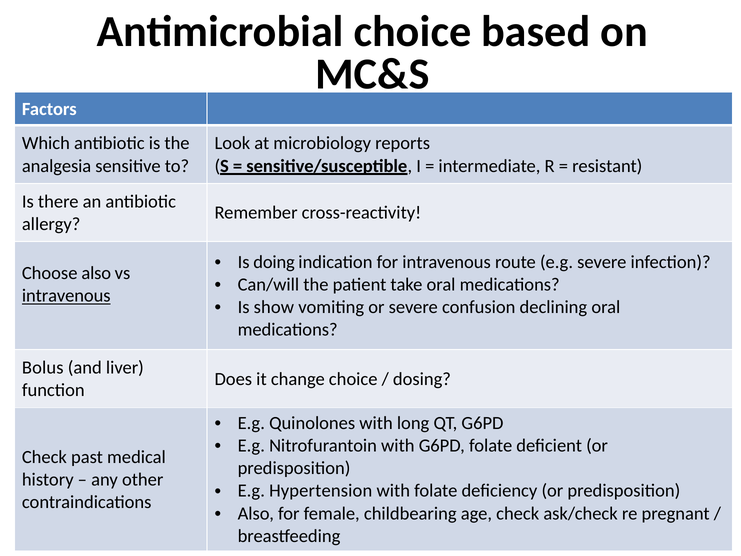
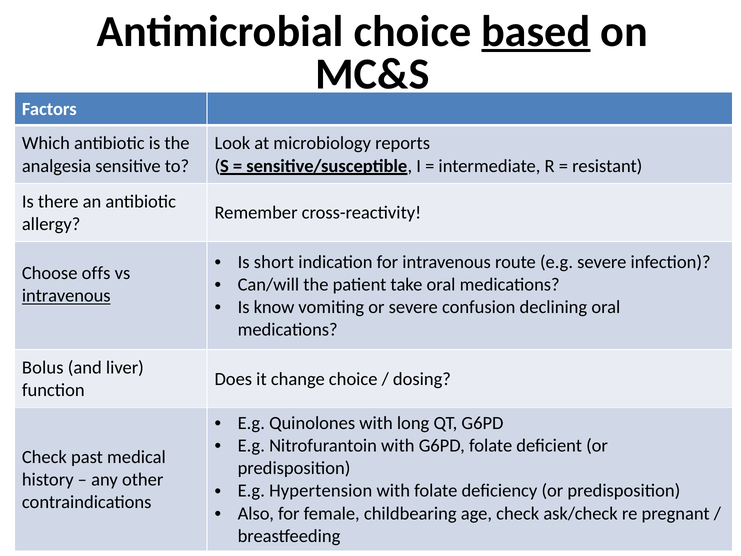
based underline: none -> present
doing: doing -> short
Choose also: also -> offs
show: show -> know
